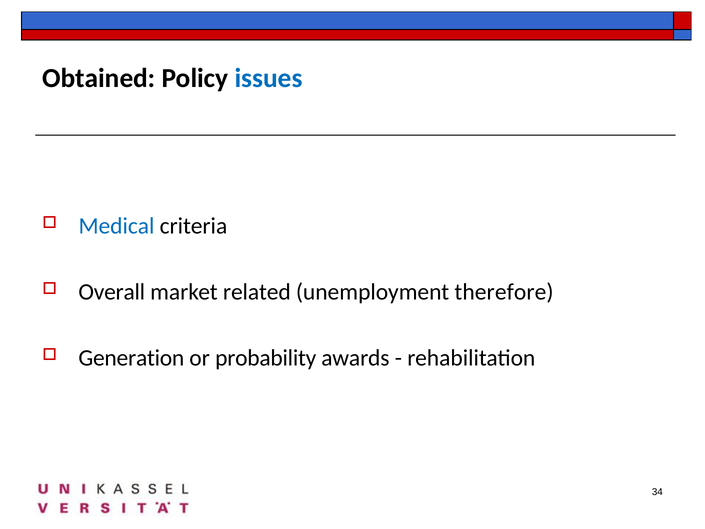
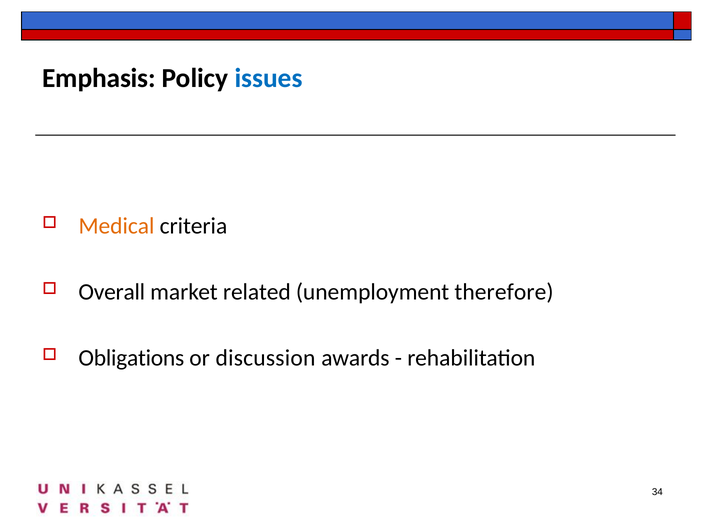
Obtained: Obtained -> Emphasis
Medical colour: blue -> orange
Generation: Generation -> Obligations
probability: probability -> discussion
